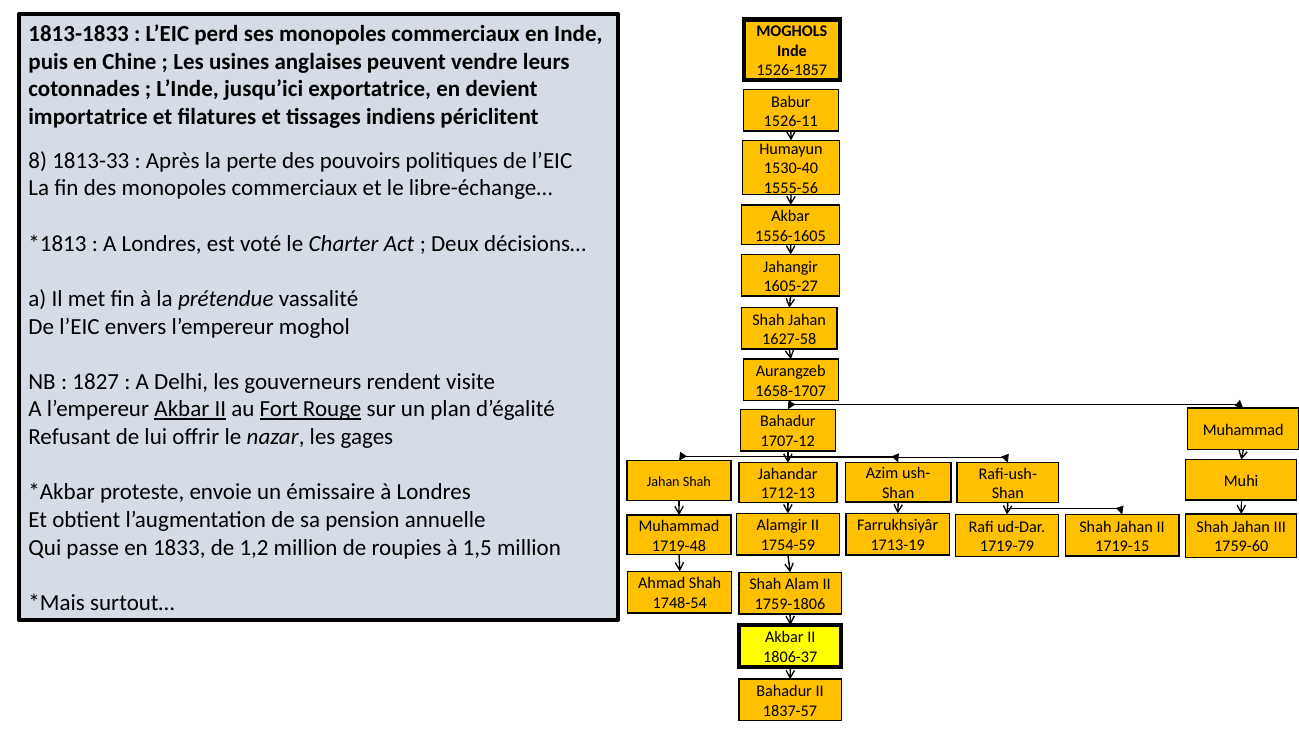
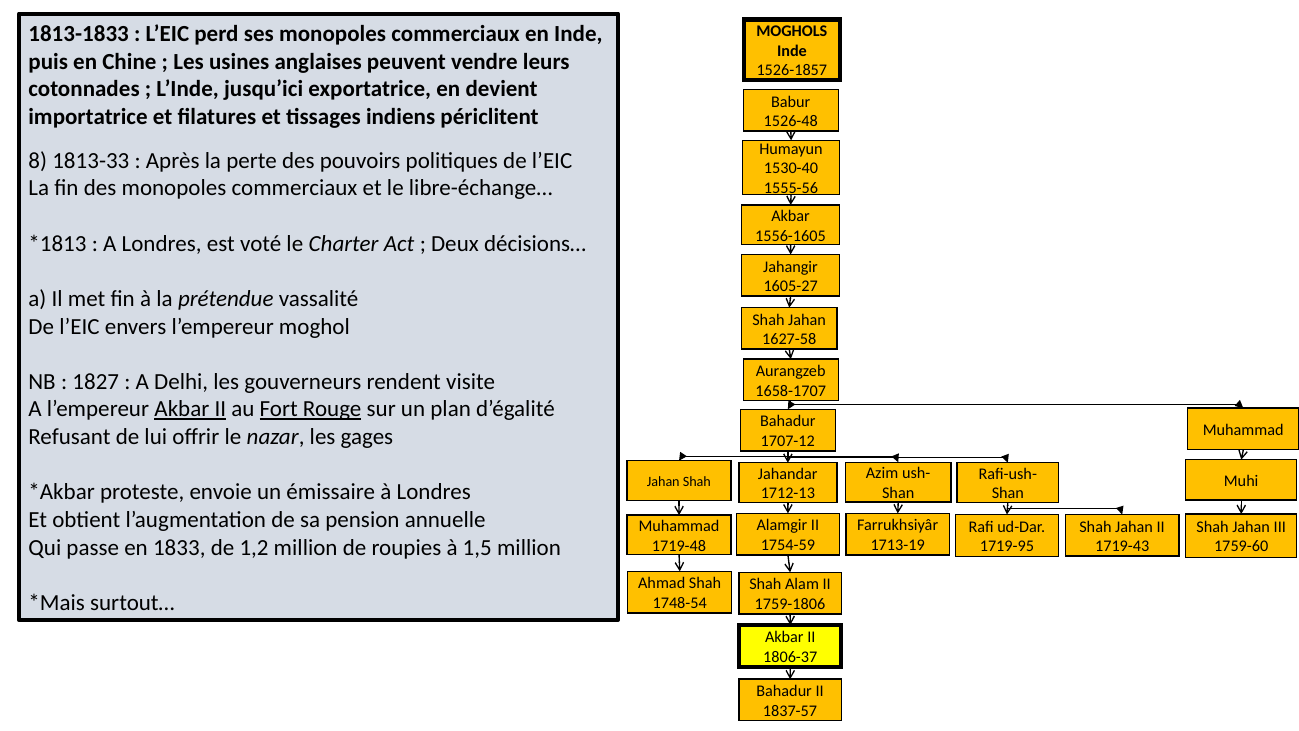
1526-11: 1526-11 -> 1526-48
1719-15: 1719-15 -> 1719-43
1719-79: 1719-79 -> 1719-95
